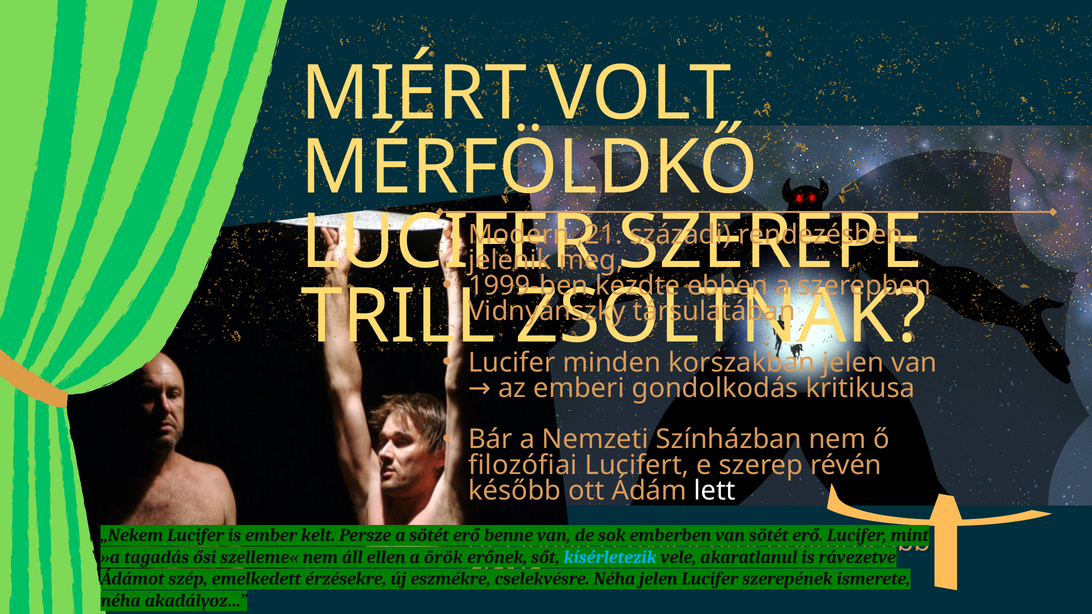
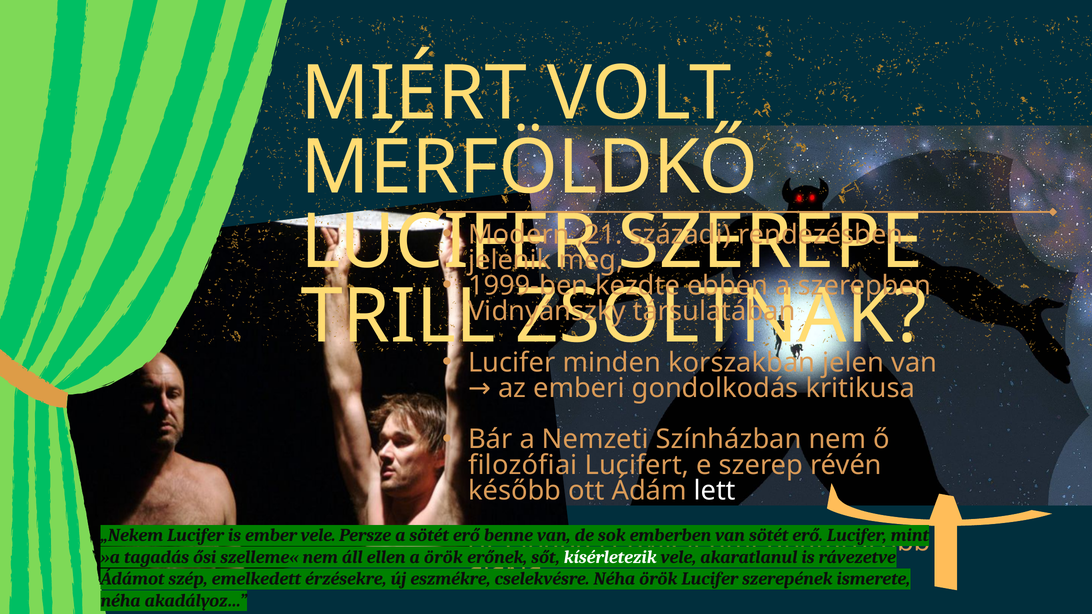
ember kelt: kelt -> vele
kísérletezik colour: light blue -> white
Néha jelen: jelen -> örök
